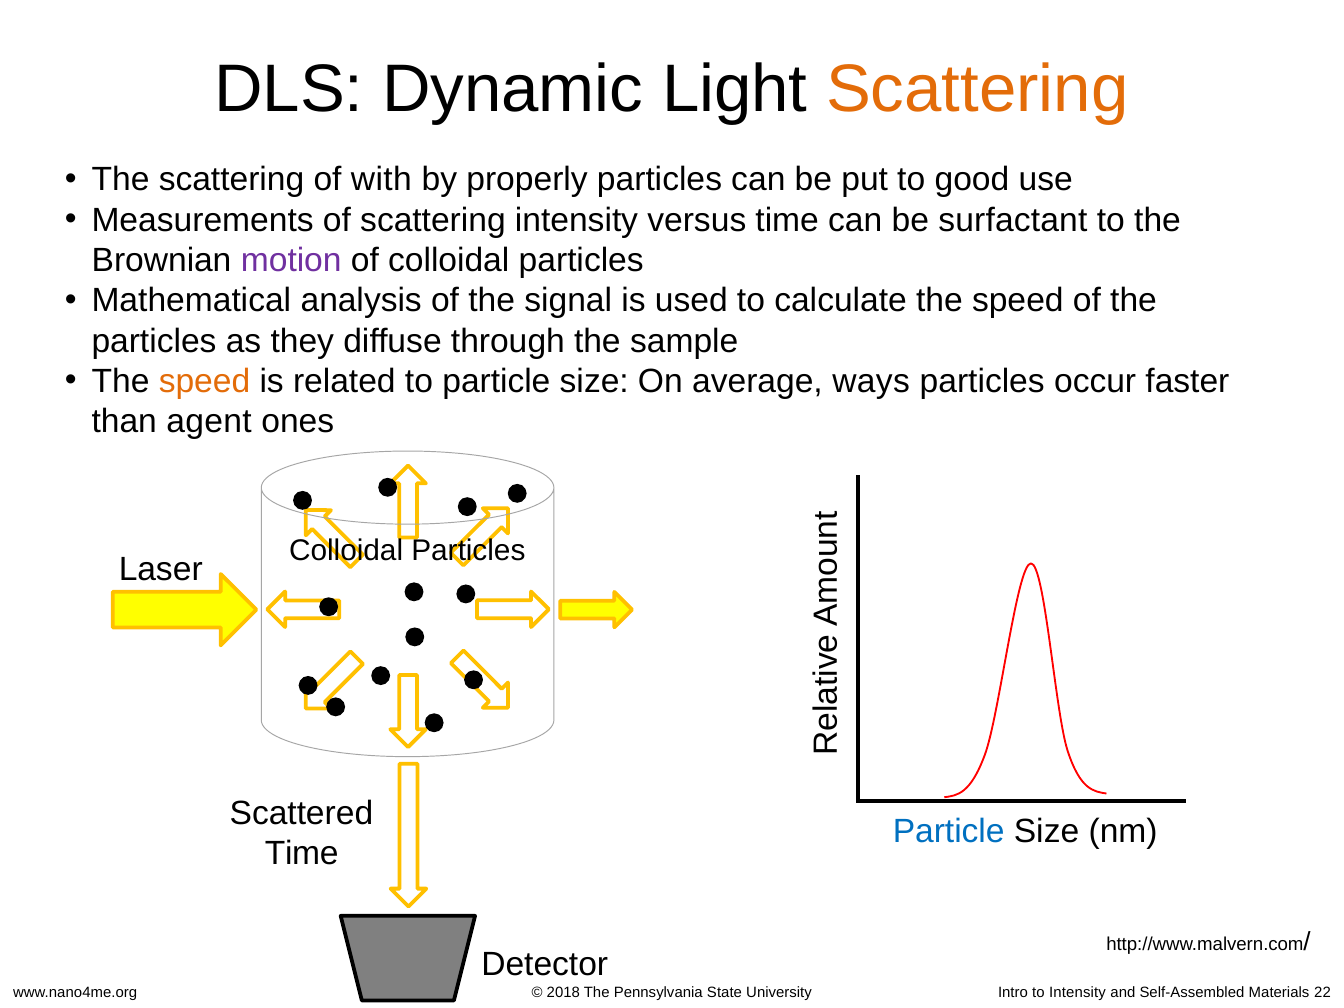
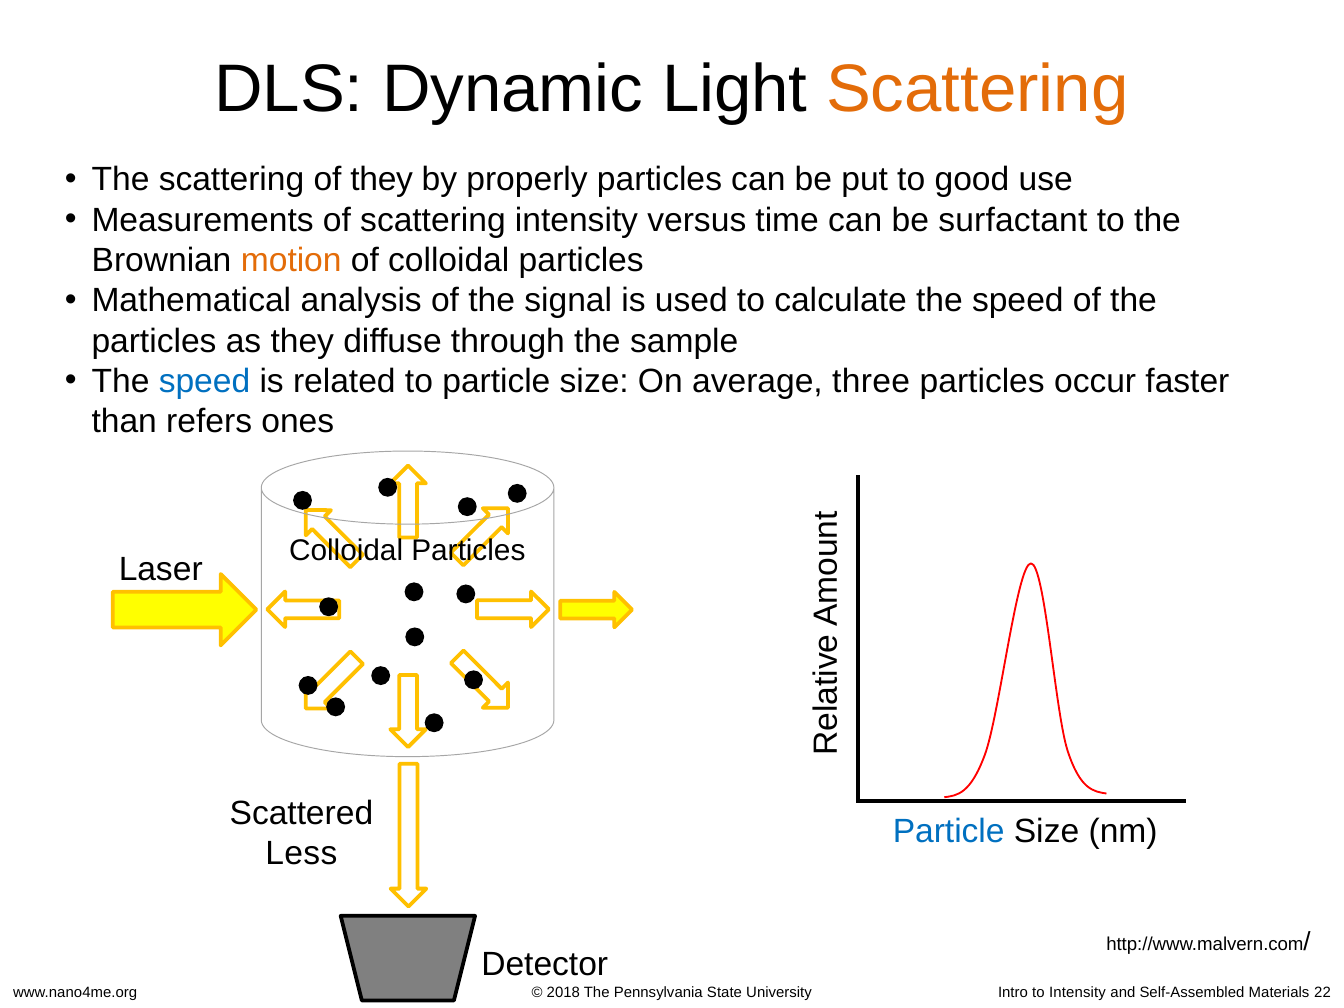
of with: with -> they
motion colour: purple -> orange
speed at (205, 381) colour: orange -> blue
ways: ways -> three
agent: agent -> refers
Time at (302, 854): Time -> Less
